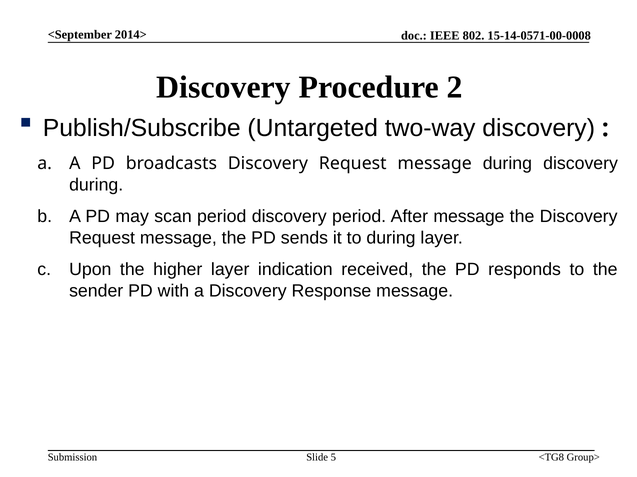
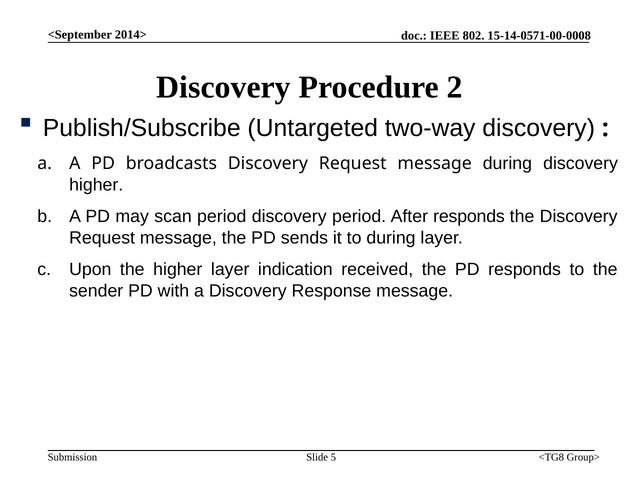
during at (96, 185): during -> higher
After message: message -> responds
